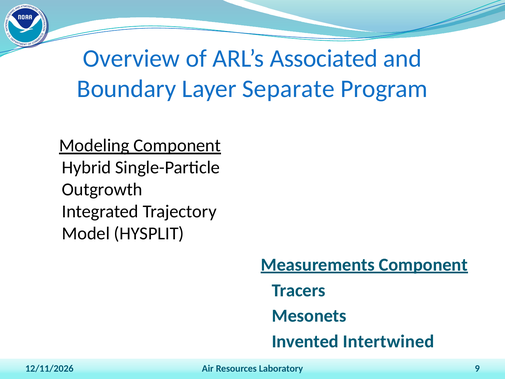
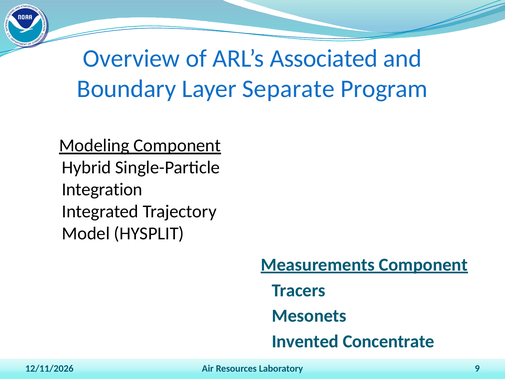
Outgrowth: Outgrowth -> Integration
Intertwined: Intertwined -> Concentrate
